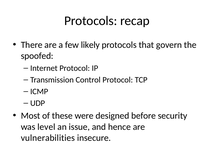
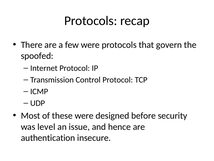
few likely: likely -> were
vulnerabilities: vulnerabilities -> authentication
